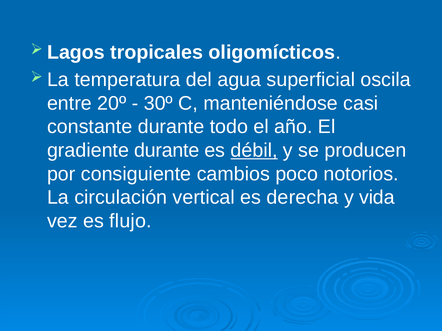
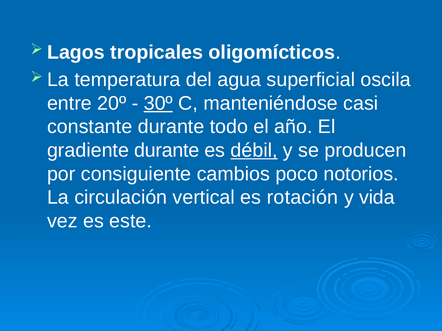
30º underline: none -> present
derecha: derecha -> rotación
flujo: flujo -> este
